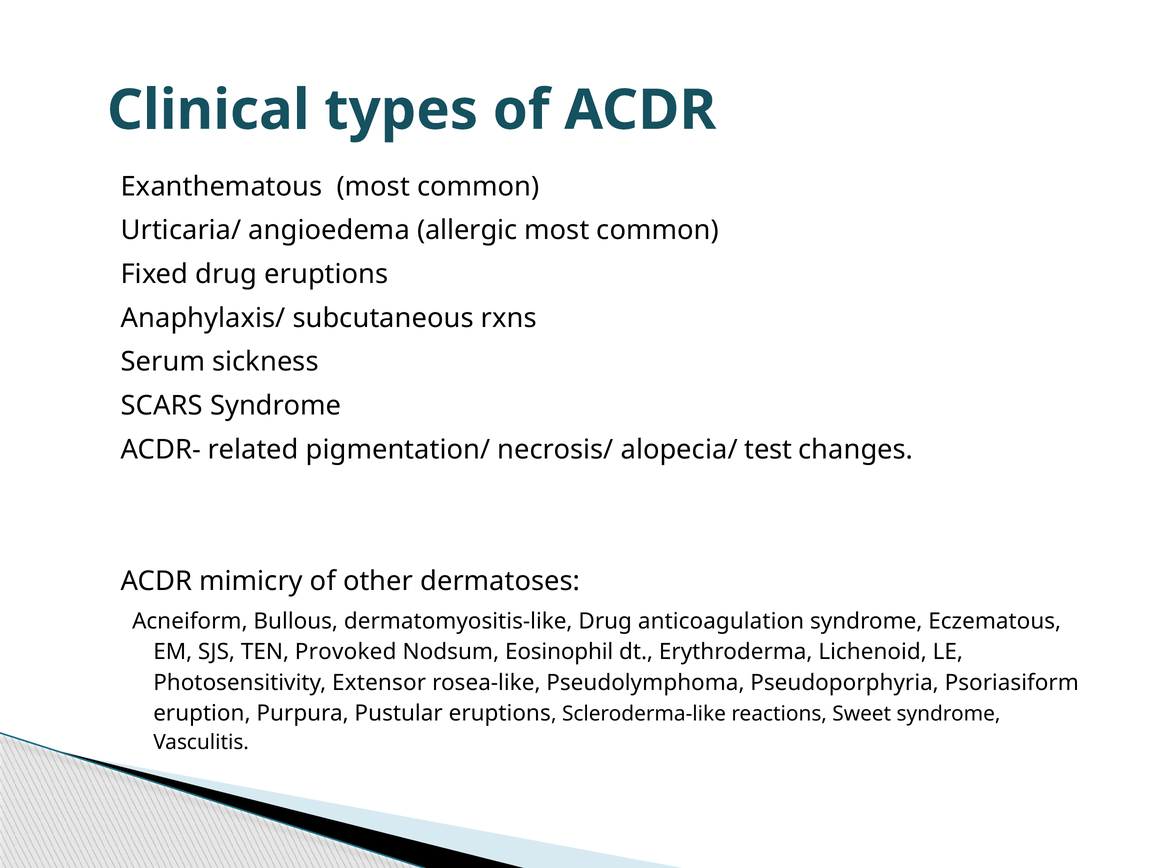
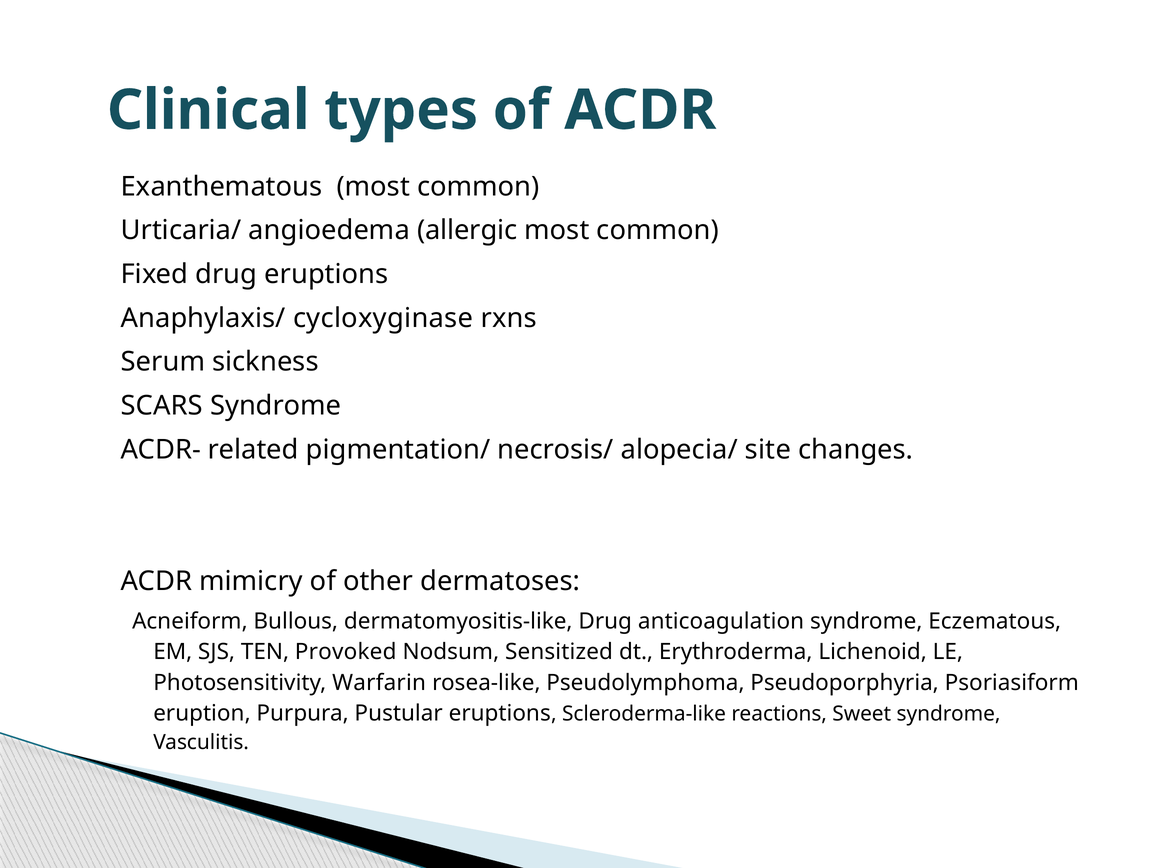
subcutaneous: subcutaneous -> cycloxyginase
test: test -> site
Eosinophil: Eosinophil -> Sensitized
Extensor: Extensor -> Warfarin
